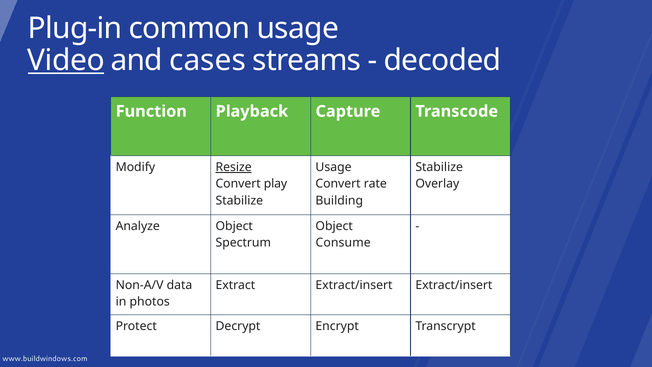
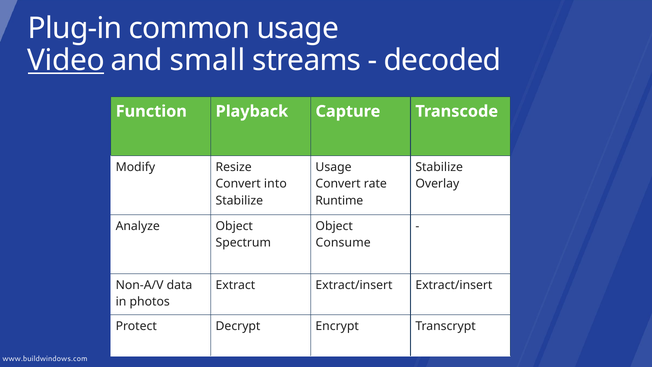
cases: cases -> small
Resize underline: present -> none
play: play -> into
Building: Building -> Runtime
